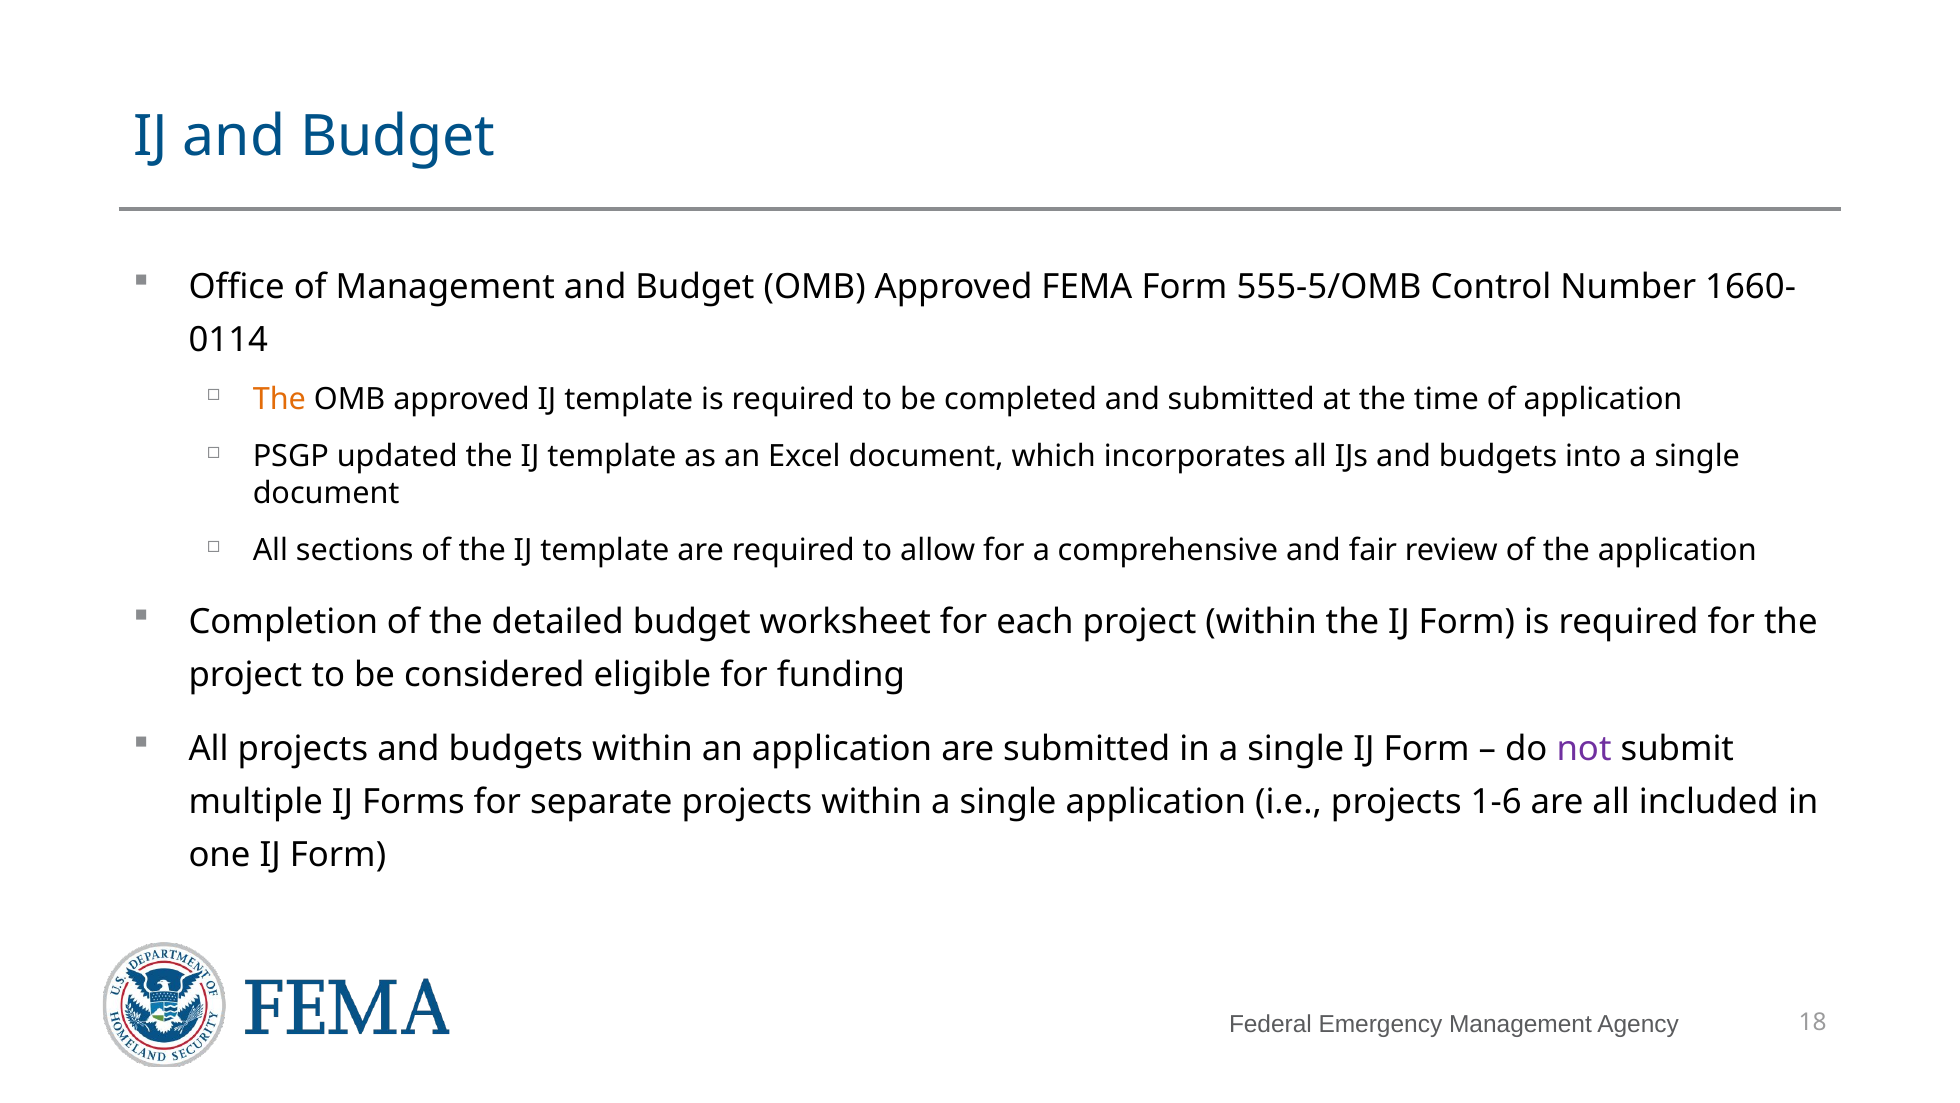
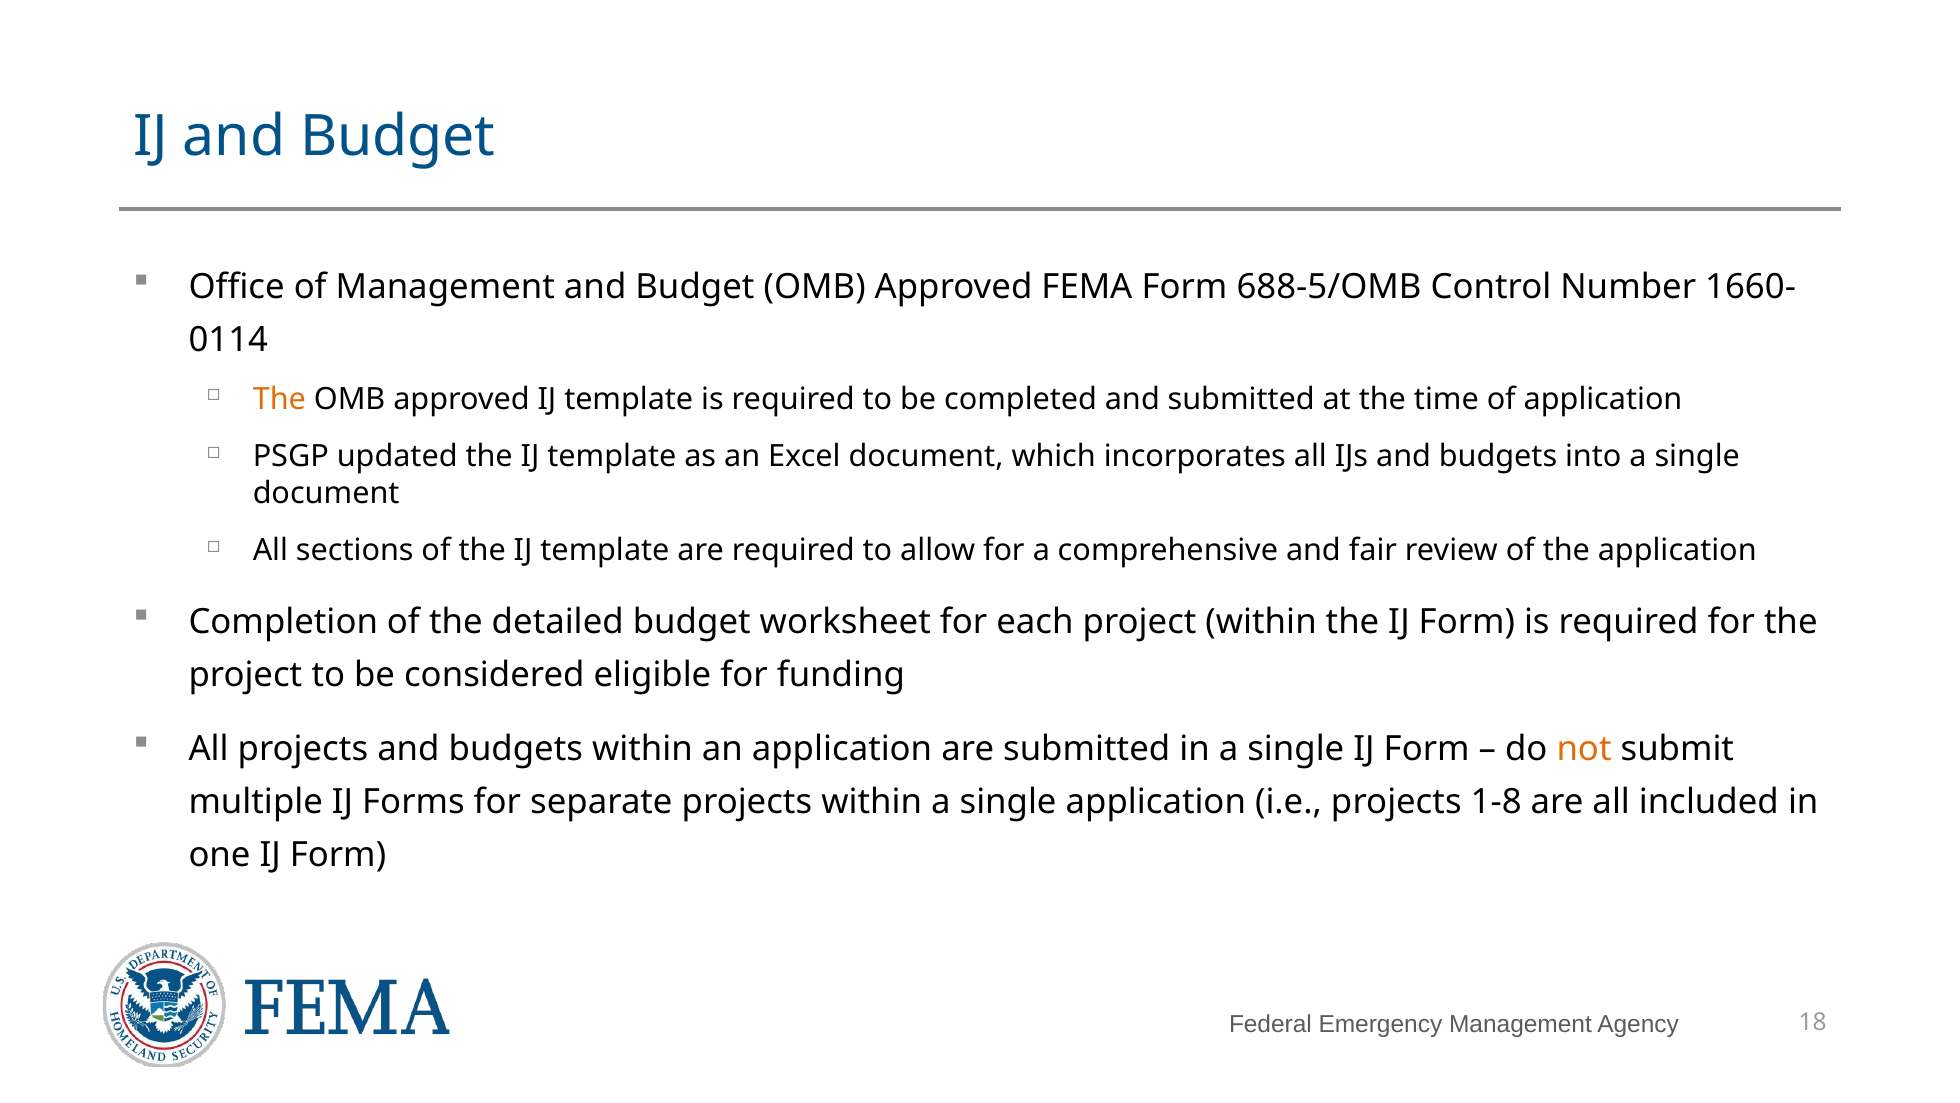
555-5/OMB: 555-5/OMB -> 688-5/OMB
not colour: purple -> orange
1-6: 1-6 -> 1-8
